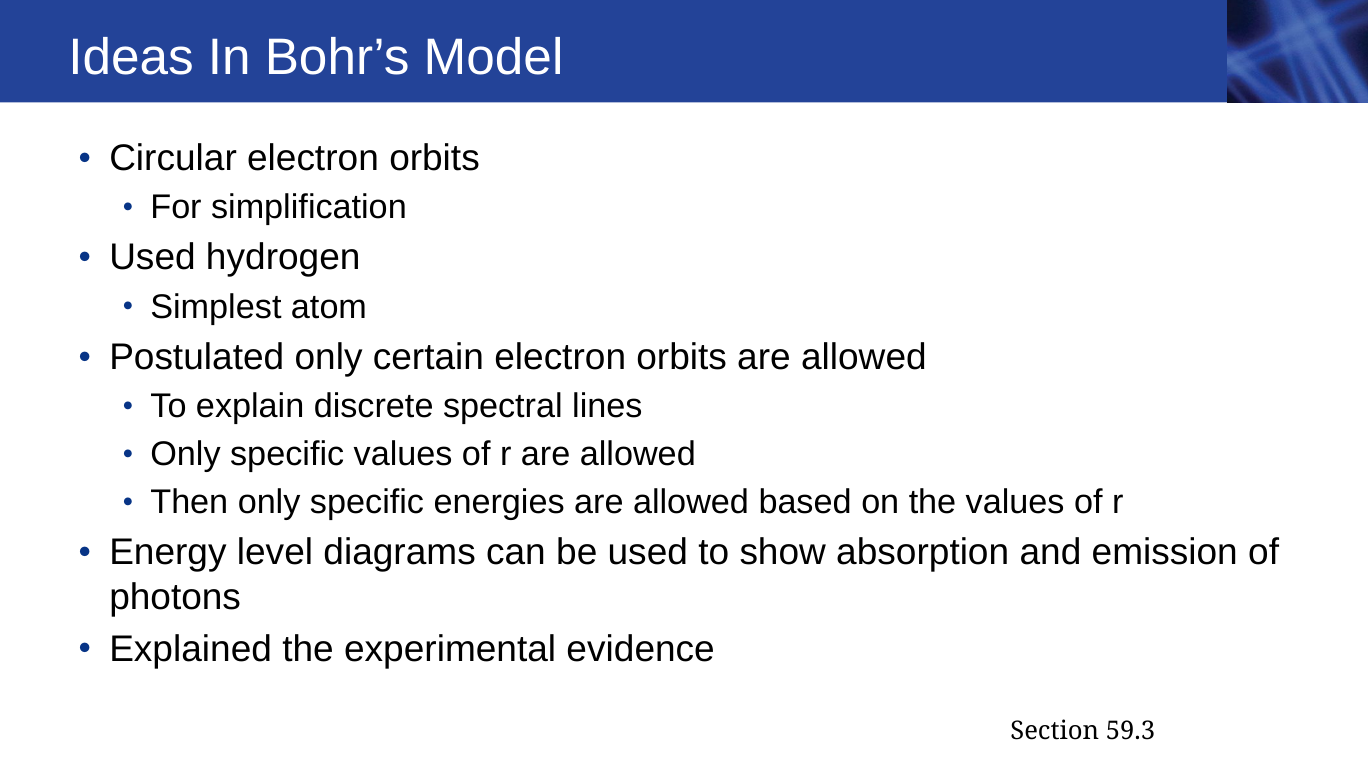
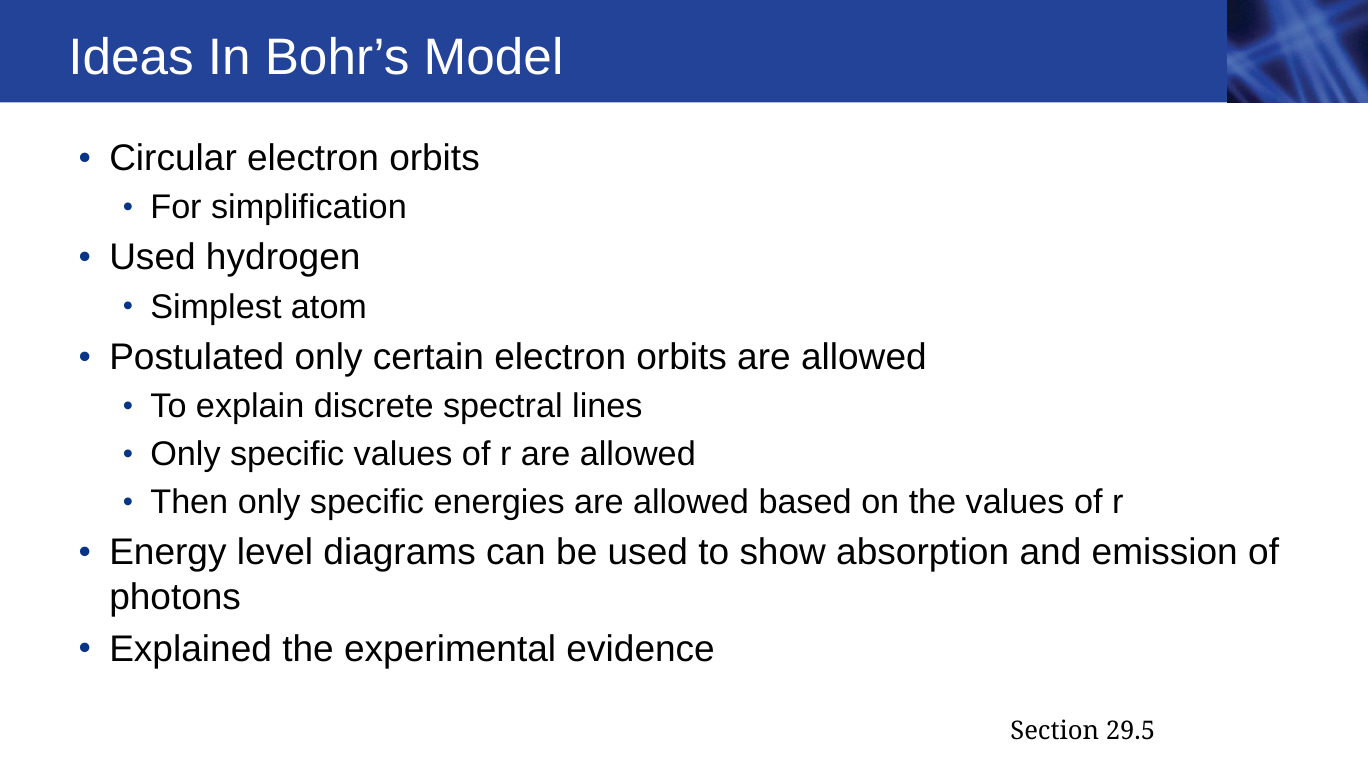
59.3: 59.3 -> 29.5
